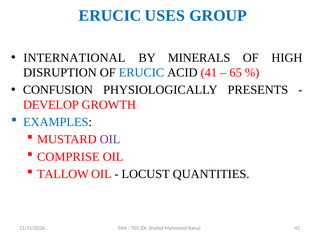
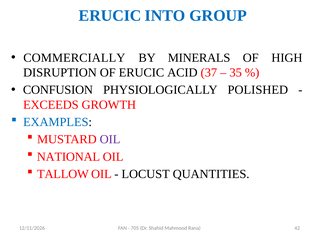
USES: USES -> INTO
INTERNATIONAL: INTERNATIONAL -> COMMERCIALLY
ERUCIC at (141, 73) colour: blue -> black
41: 41 -> 37
65: 65 -> 35
PRESENTS: PRESENTS -> POLISHED
DEVELOP: DEVELOP -> EXCEEDS
COMPRISE: COMPRISE -> NATIONAL
